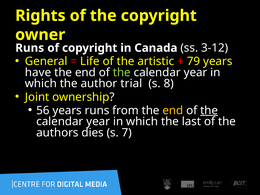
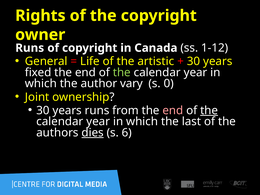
3-12: 3-12 -> 1-12
79 at (194, 61): 79 -> 30
have: have -> fixed
trial: trial -> vary
8: 8 -> 0
56 at (43, 110): 56 -> 30
end at (173, 110) colour: yellow -> pink
dies underline: none -> present
7: 7 -> 6
